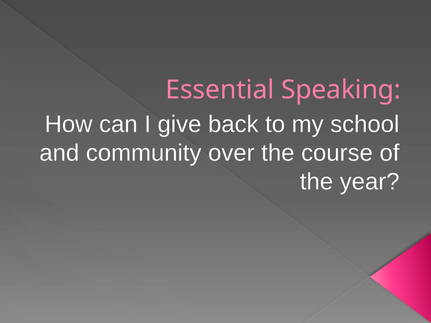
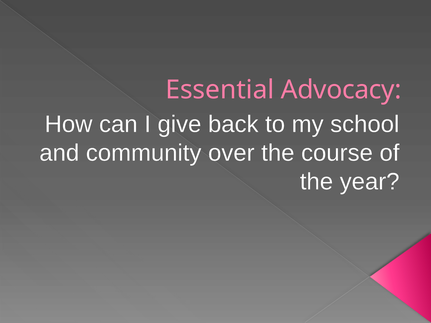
Speaking: Speaking -> Advocacy
